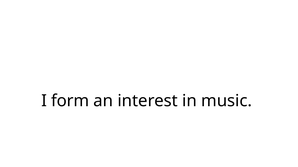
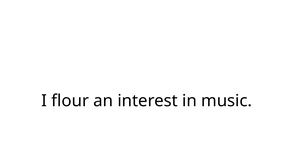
form: form -> flour
